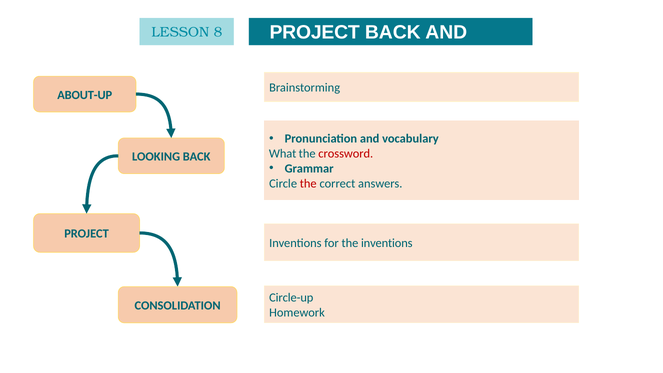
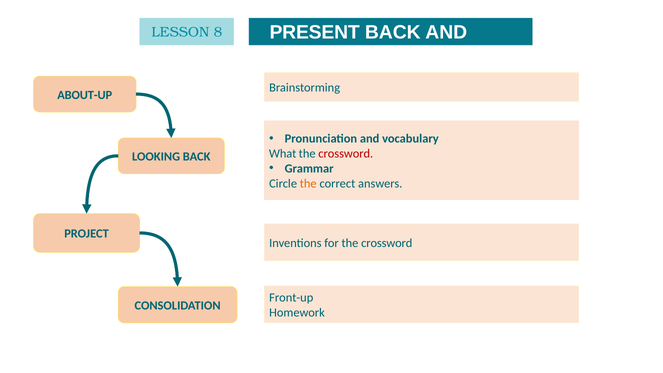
PROJECT at (315, 32): PROJECT -> PRESENT
the at (308, 183) colour: red -> orange
for the inventions: inventions -> crossword
Circle-up: Circle-up -> Front-up
